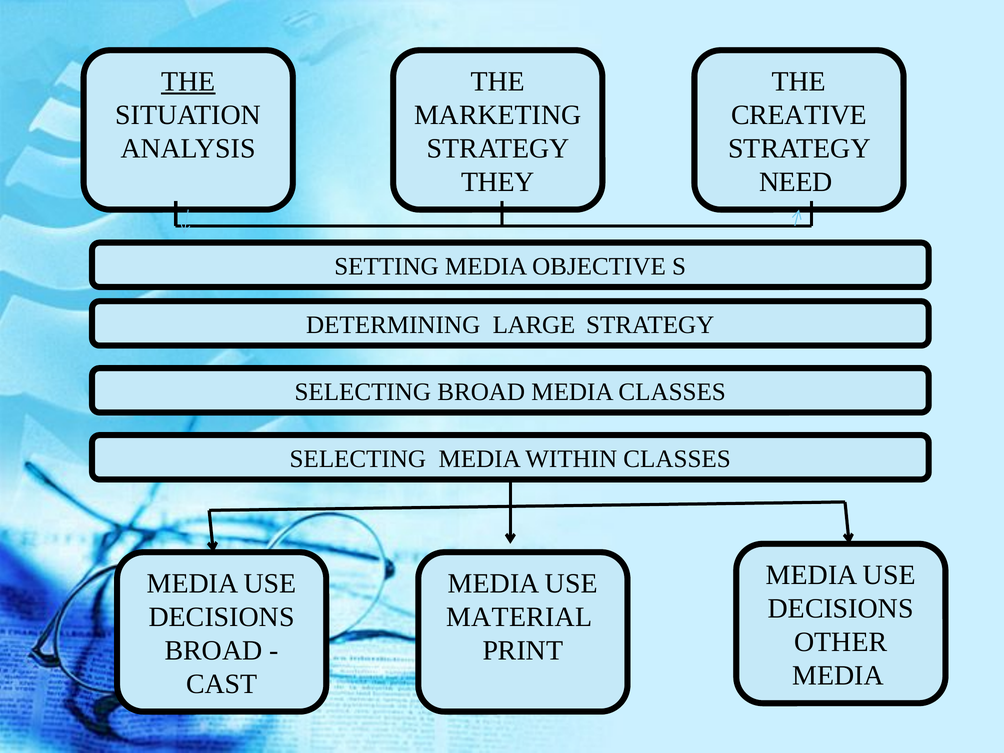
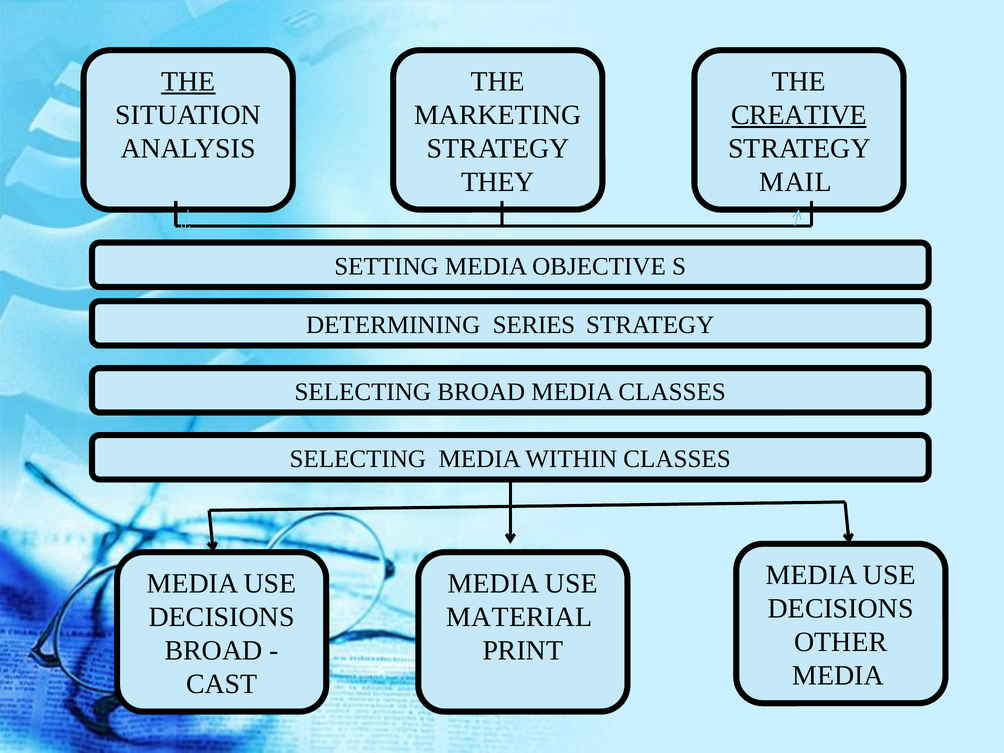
CREATIVE underline: none -> present
NEED: NEED -> MAIL
LARGE: LARGE -> SERIES
